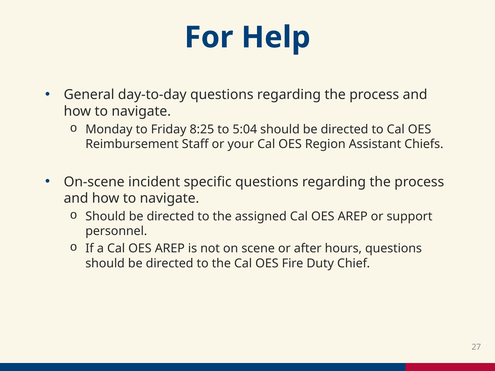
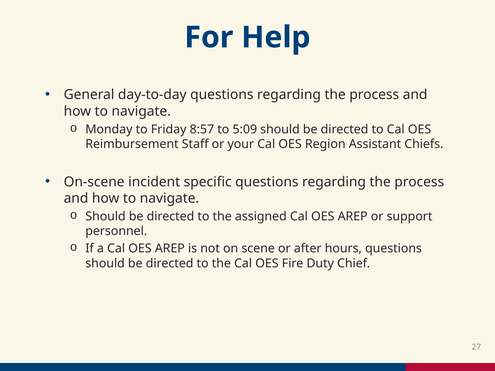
8:25: 8:25 -> 8:57
5:04: 5:04 -> 5:09
